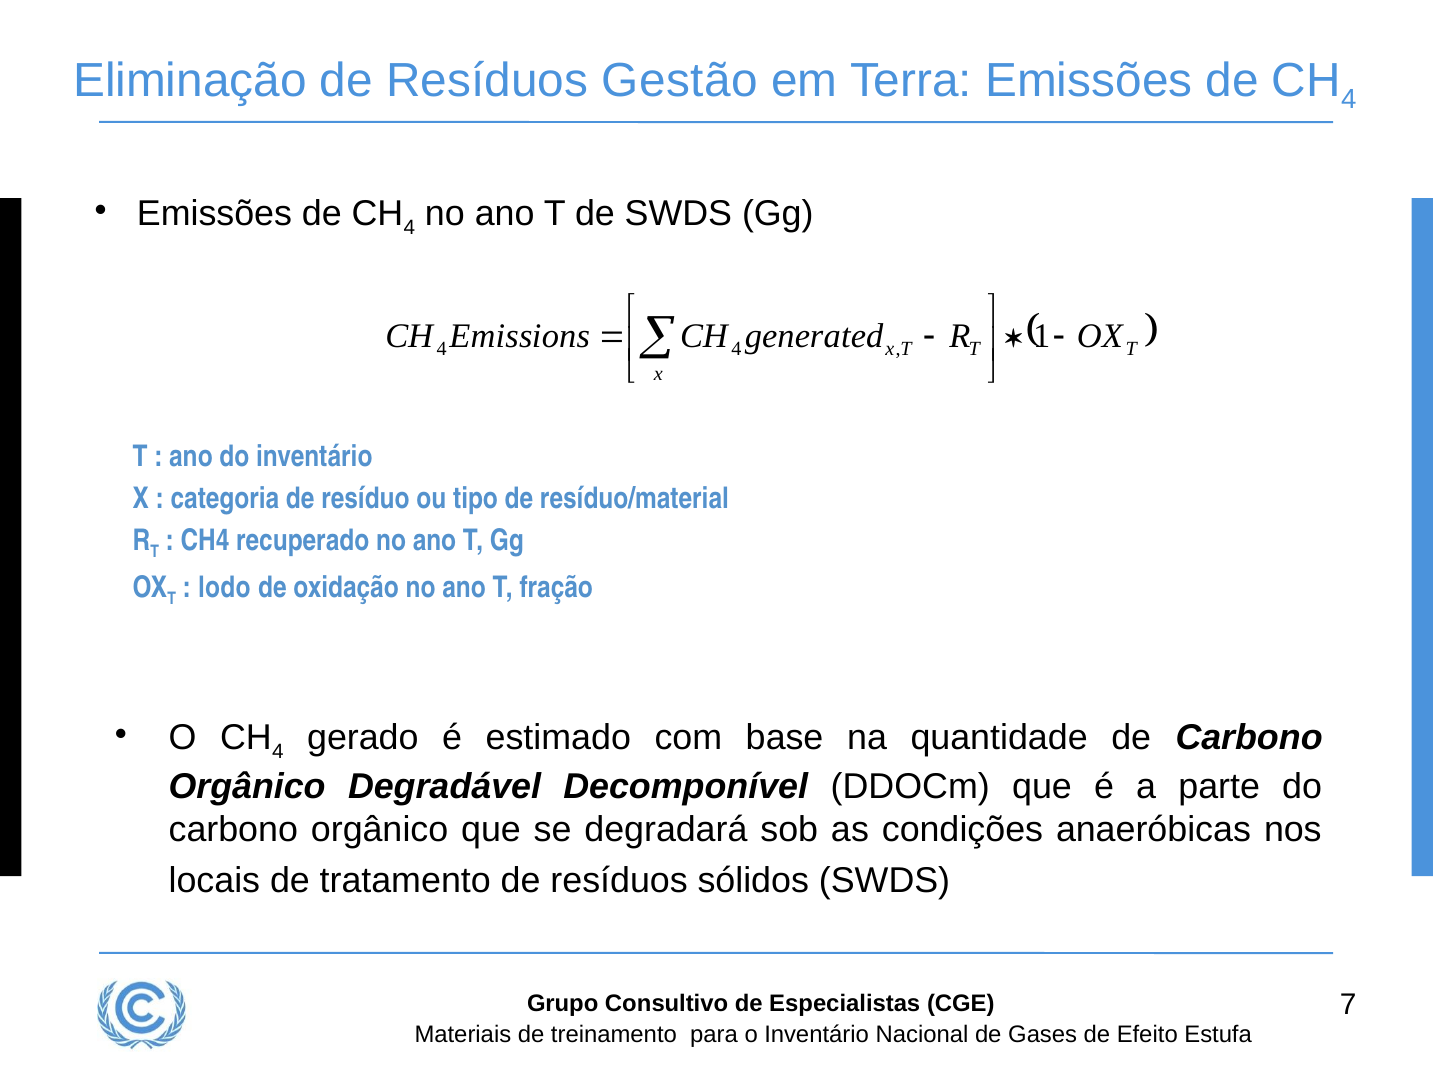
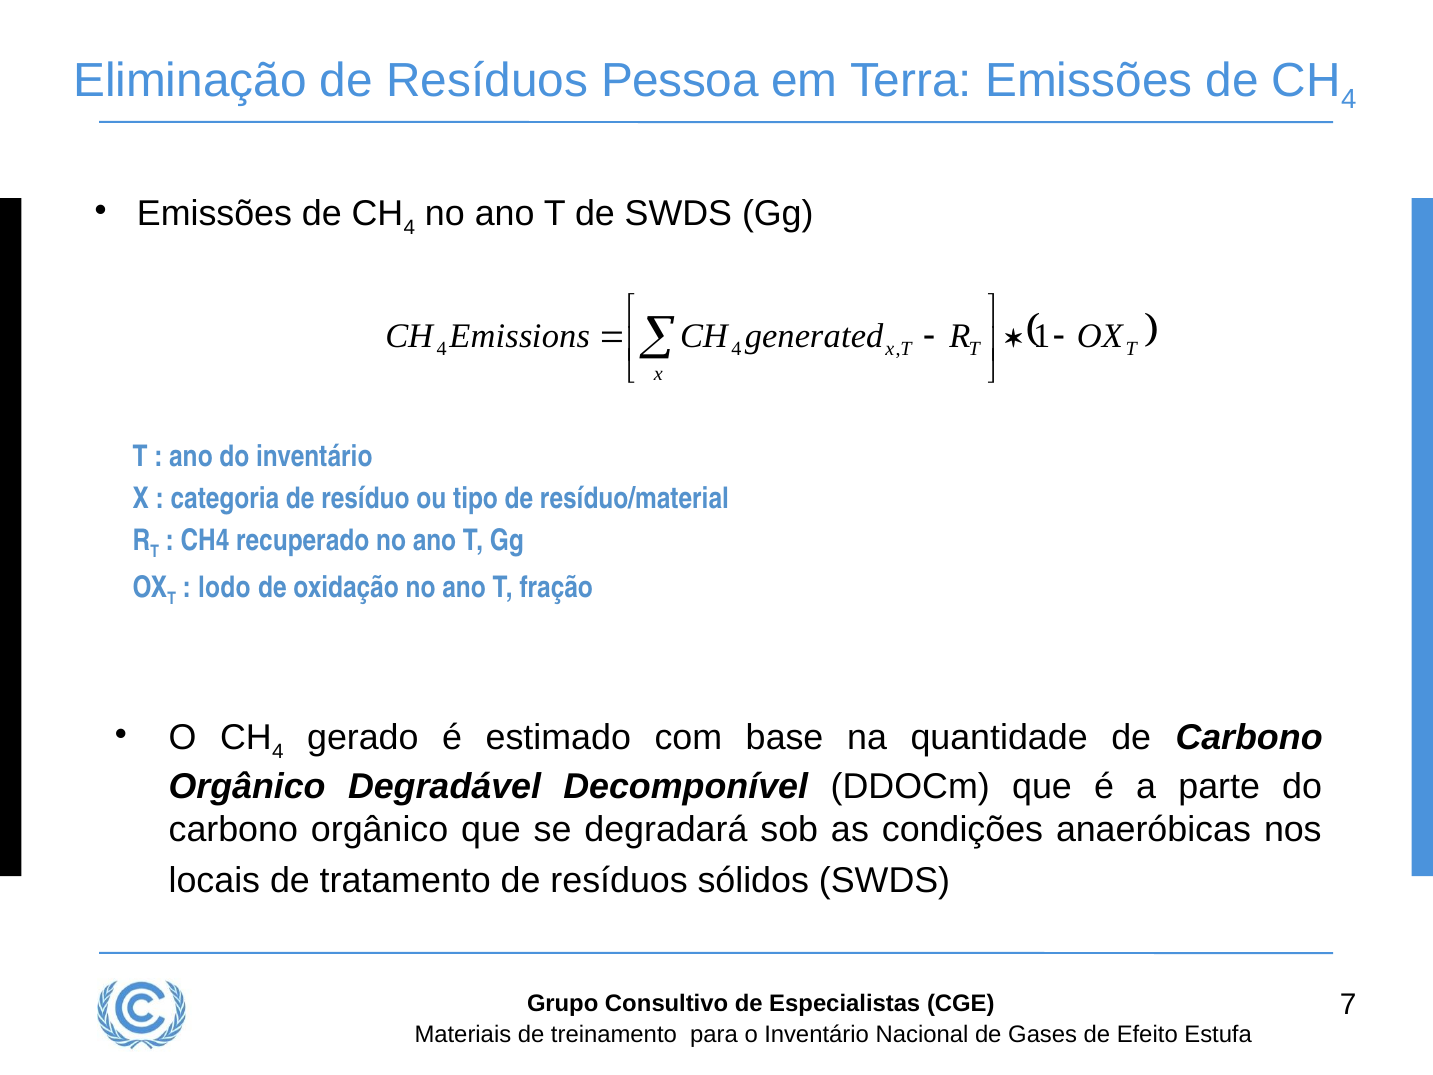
Gestão: Gestão -> Pessoa
